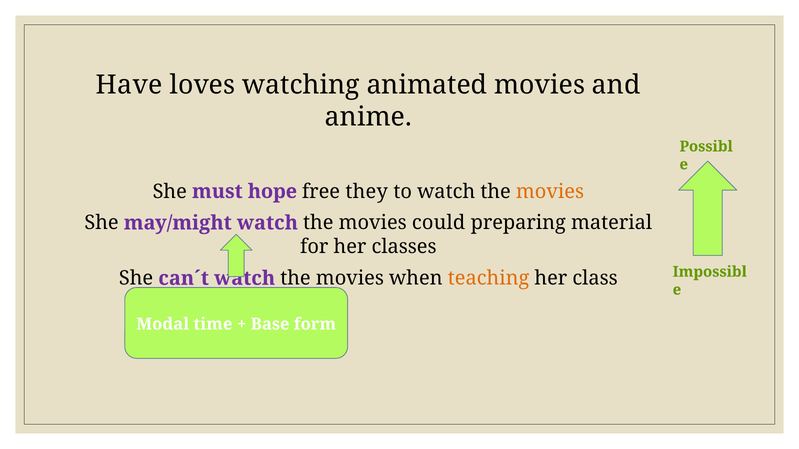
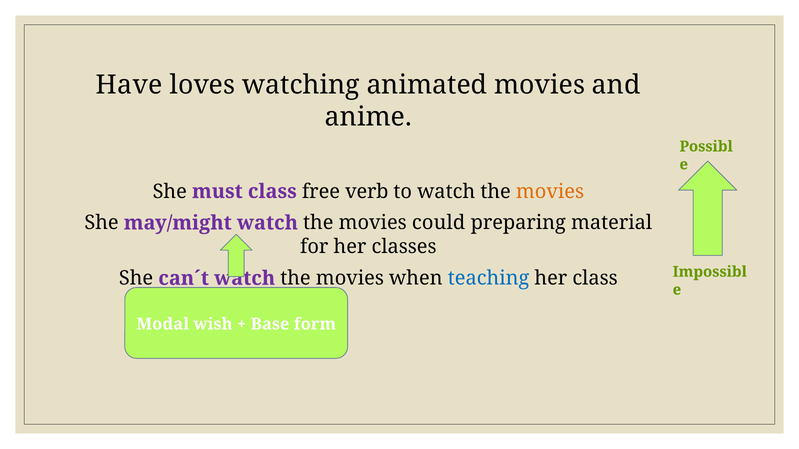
must hope: hope -> class
they: they -> verb
teaching colour: orange -> blue
time: time -> wish
